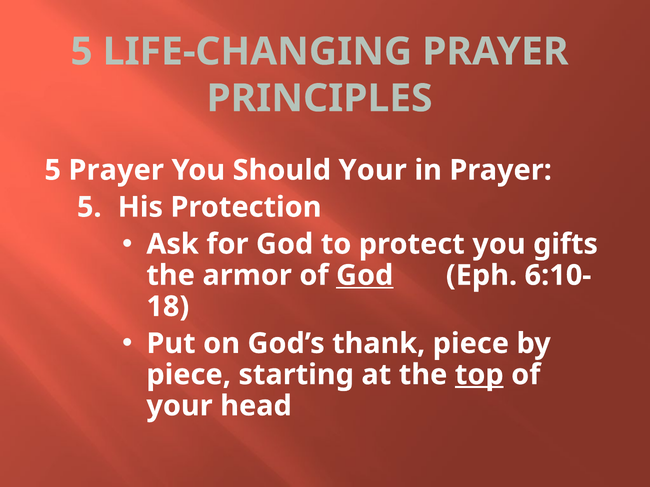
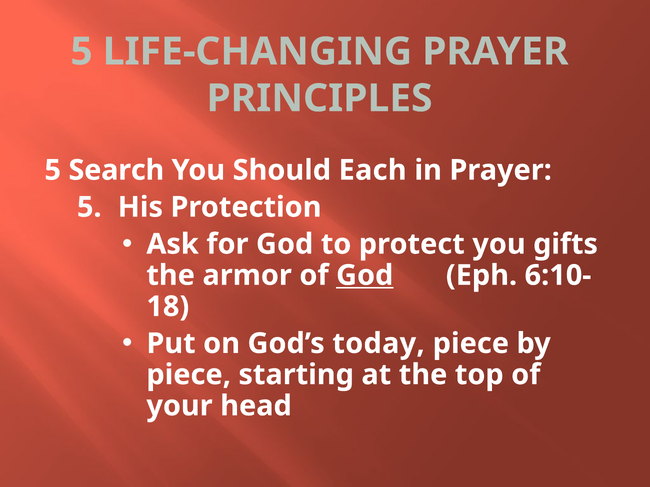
5 Prayer: Prayer -> Search
Should Your: Your -> Each
thank: thank -> today
top underline: present -> none
